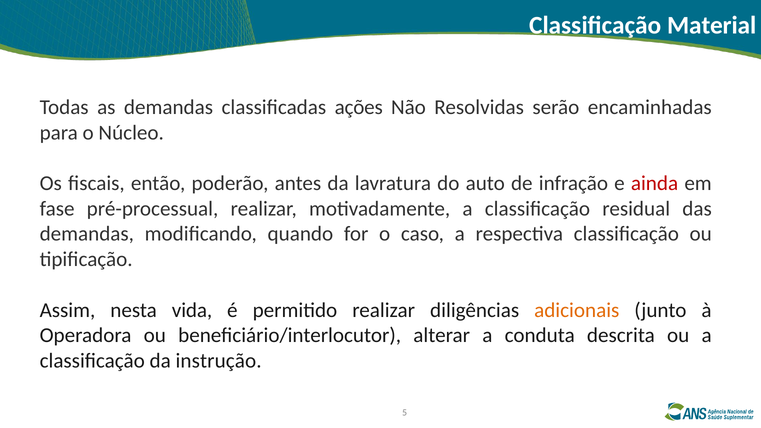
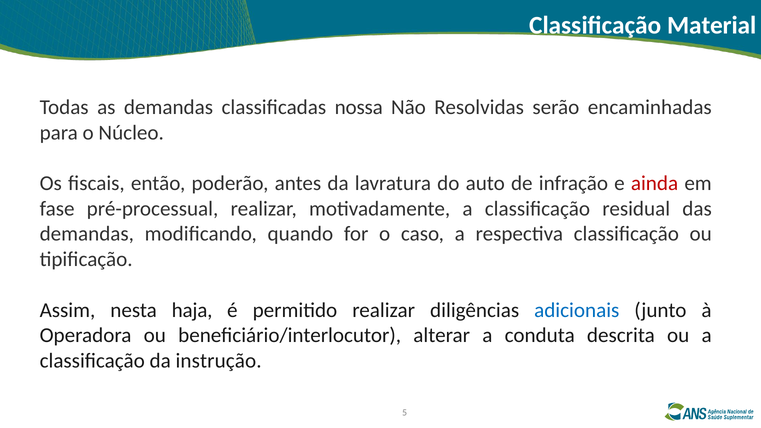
ações: ações -> nossa
vida: vida -> haja
adicionais colour: orange -> blue
